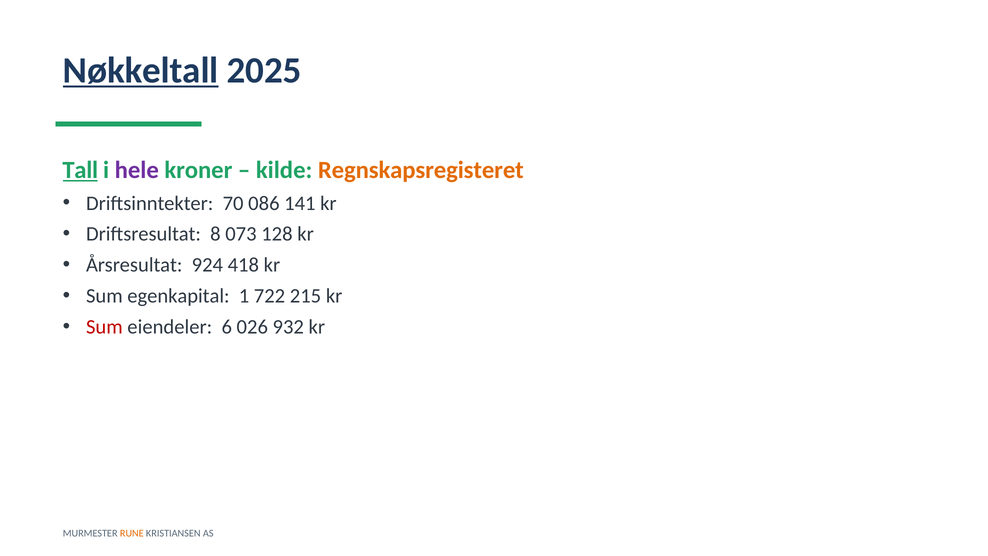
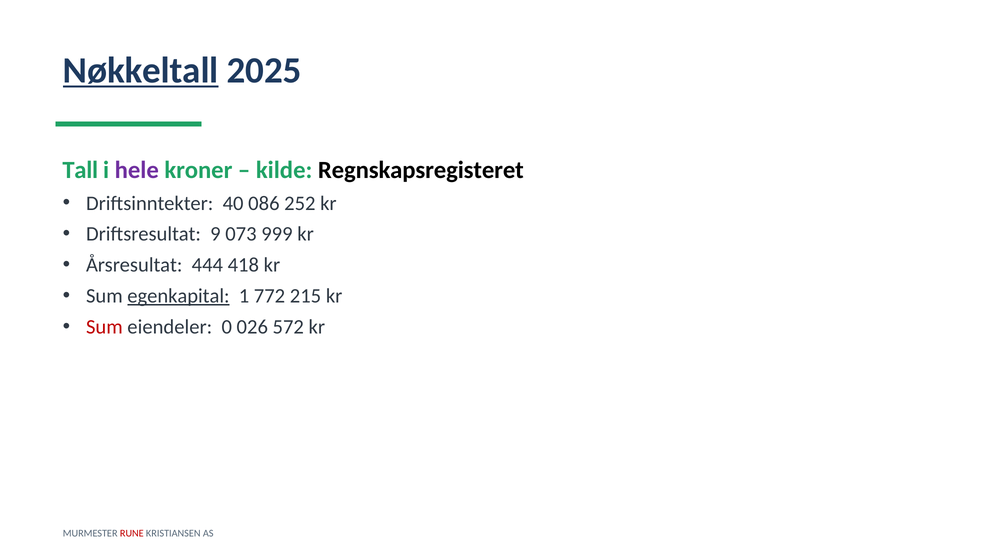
Tall underline: present -> none
Regnskapsregisteret colour: orange -> black
70: 70 -> 40
141: 141 -> 252
8: 8 -> 9
128: 128 -> 999
924: 924 -> 444
egenkapital underline: none -> present
722: 722 -> 772
6: 6 -> 0
932: 932 -> 572
RUNE colour: orange -> red
